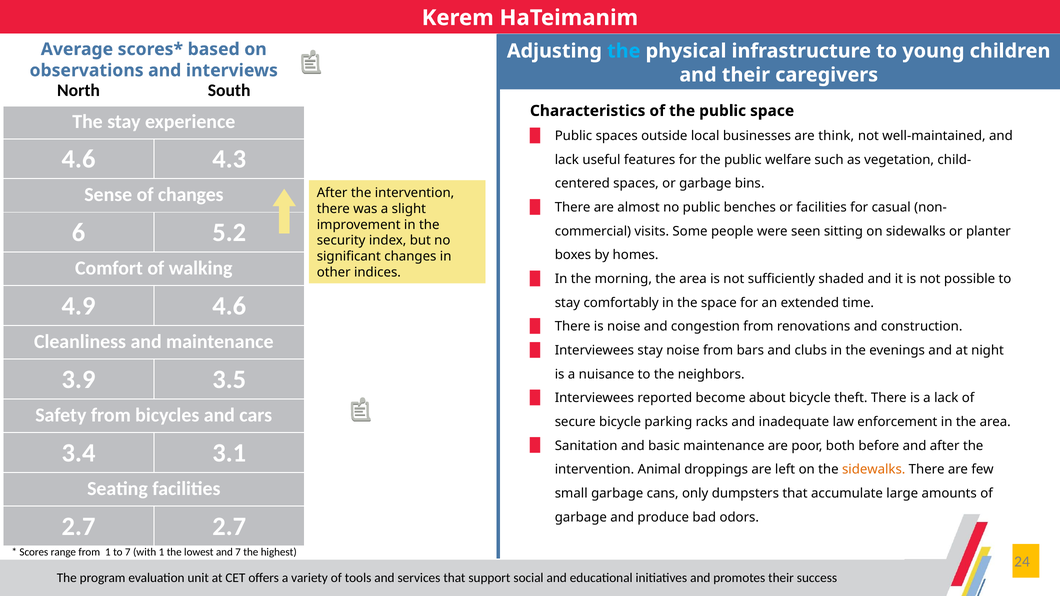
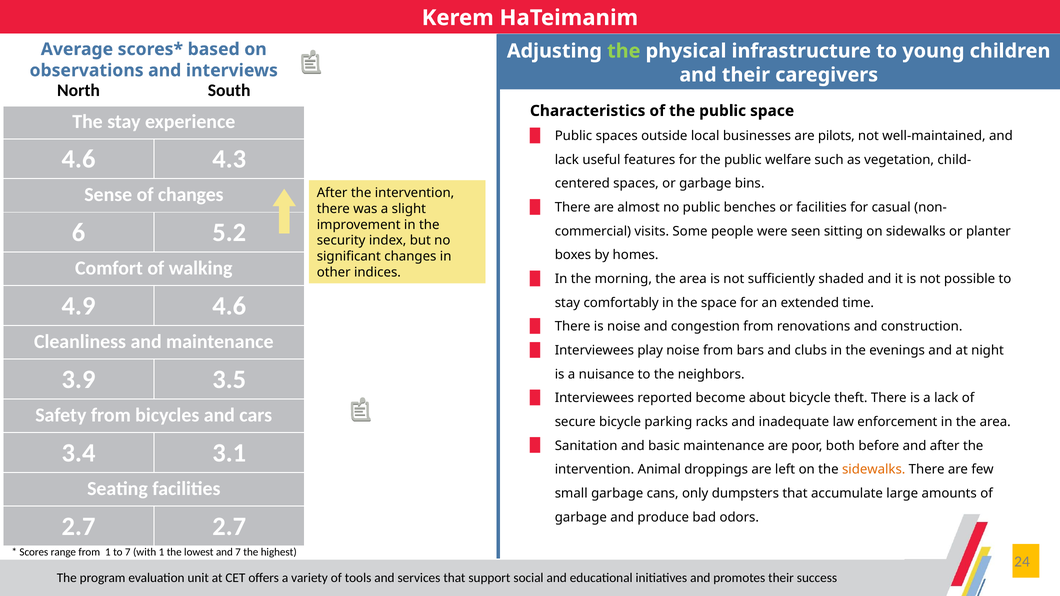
the at (624, 51) colour: light blue -> light green
think: think -> pilots
Interviewees stay: stay -> play
